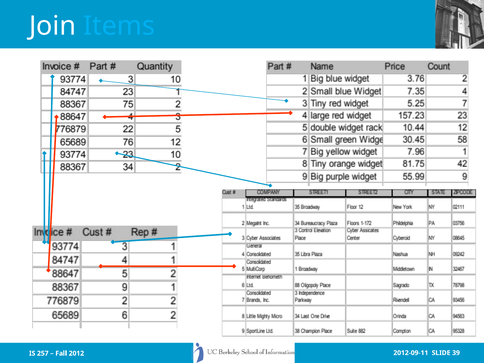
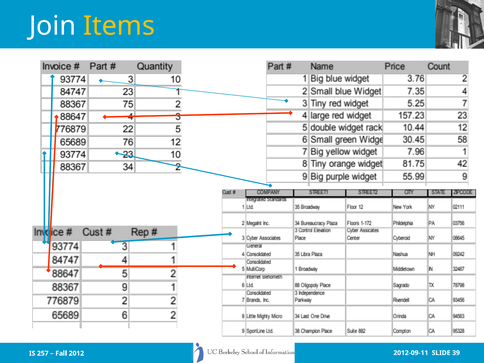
Items colour: light blue -> yellow
